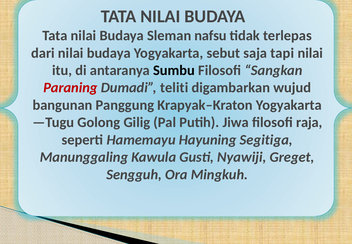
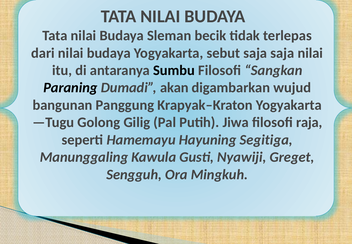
nafsu: nafsu -> becik
saja tapi: tapi -> saja
Paraning colour: red -> black
teliti: teliti -> akan
